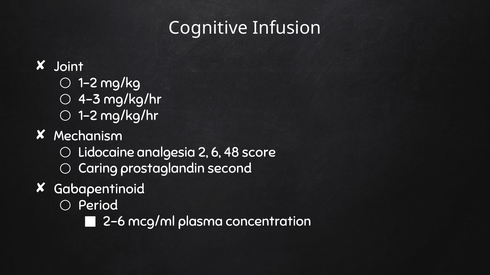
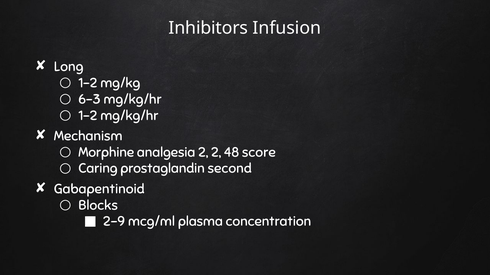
Cognitive: Cognitive -> Inhibitors
Joint: Joint -> Long
4-3: 4-3 -> 6-3
Lidocaine: Lidocaine -> Morphine
2 6: 6 -> 2
Period: Period -> Blocks
2-6: 2-6 -> 2-9
